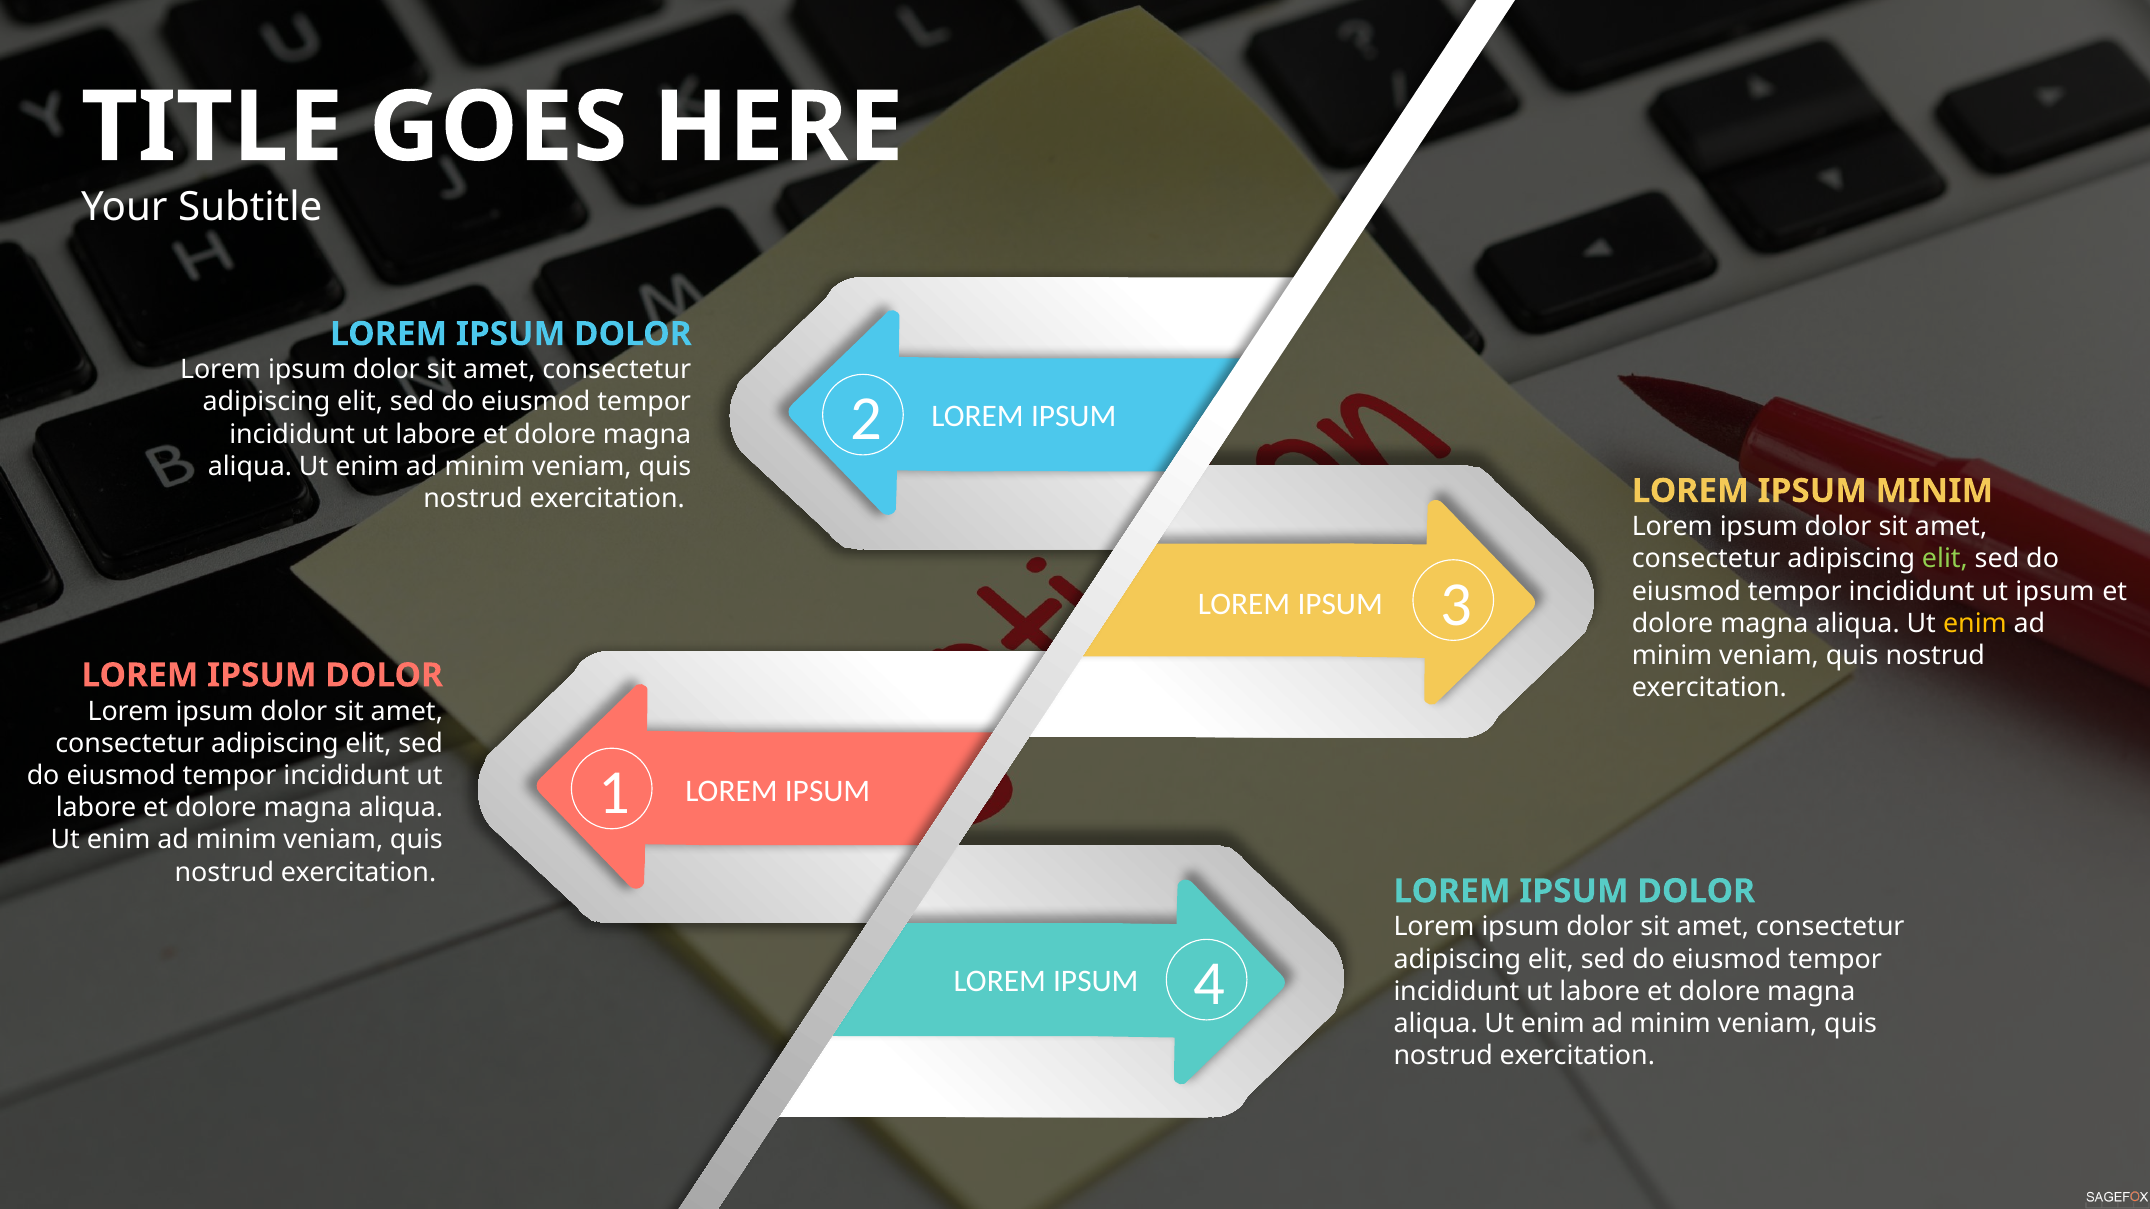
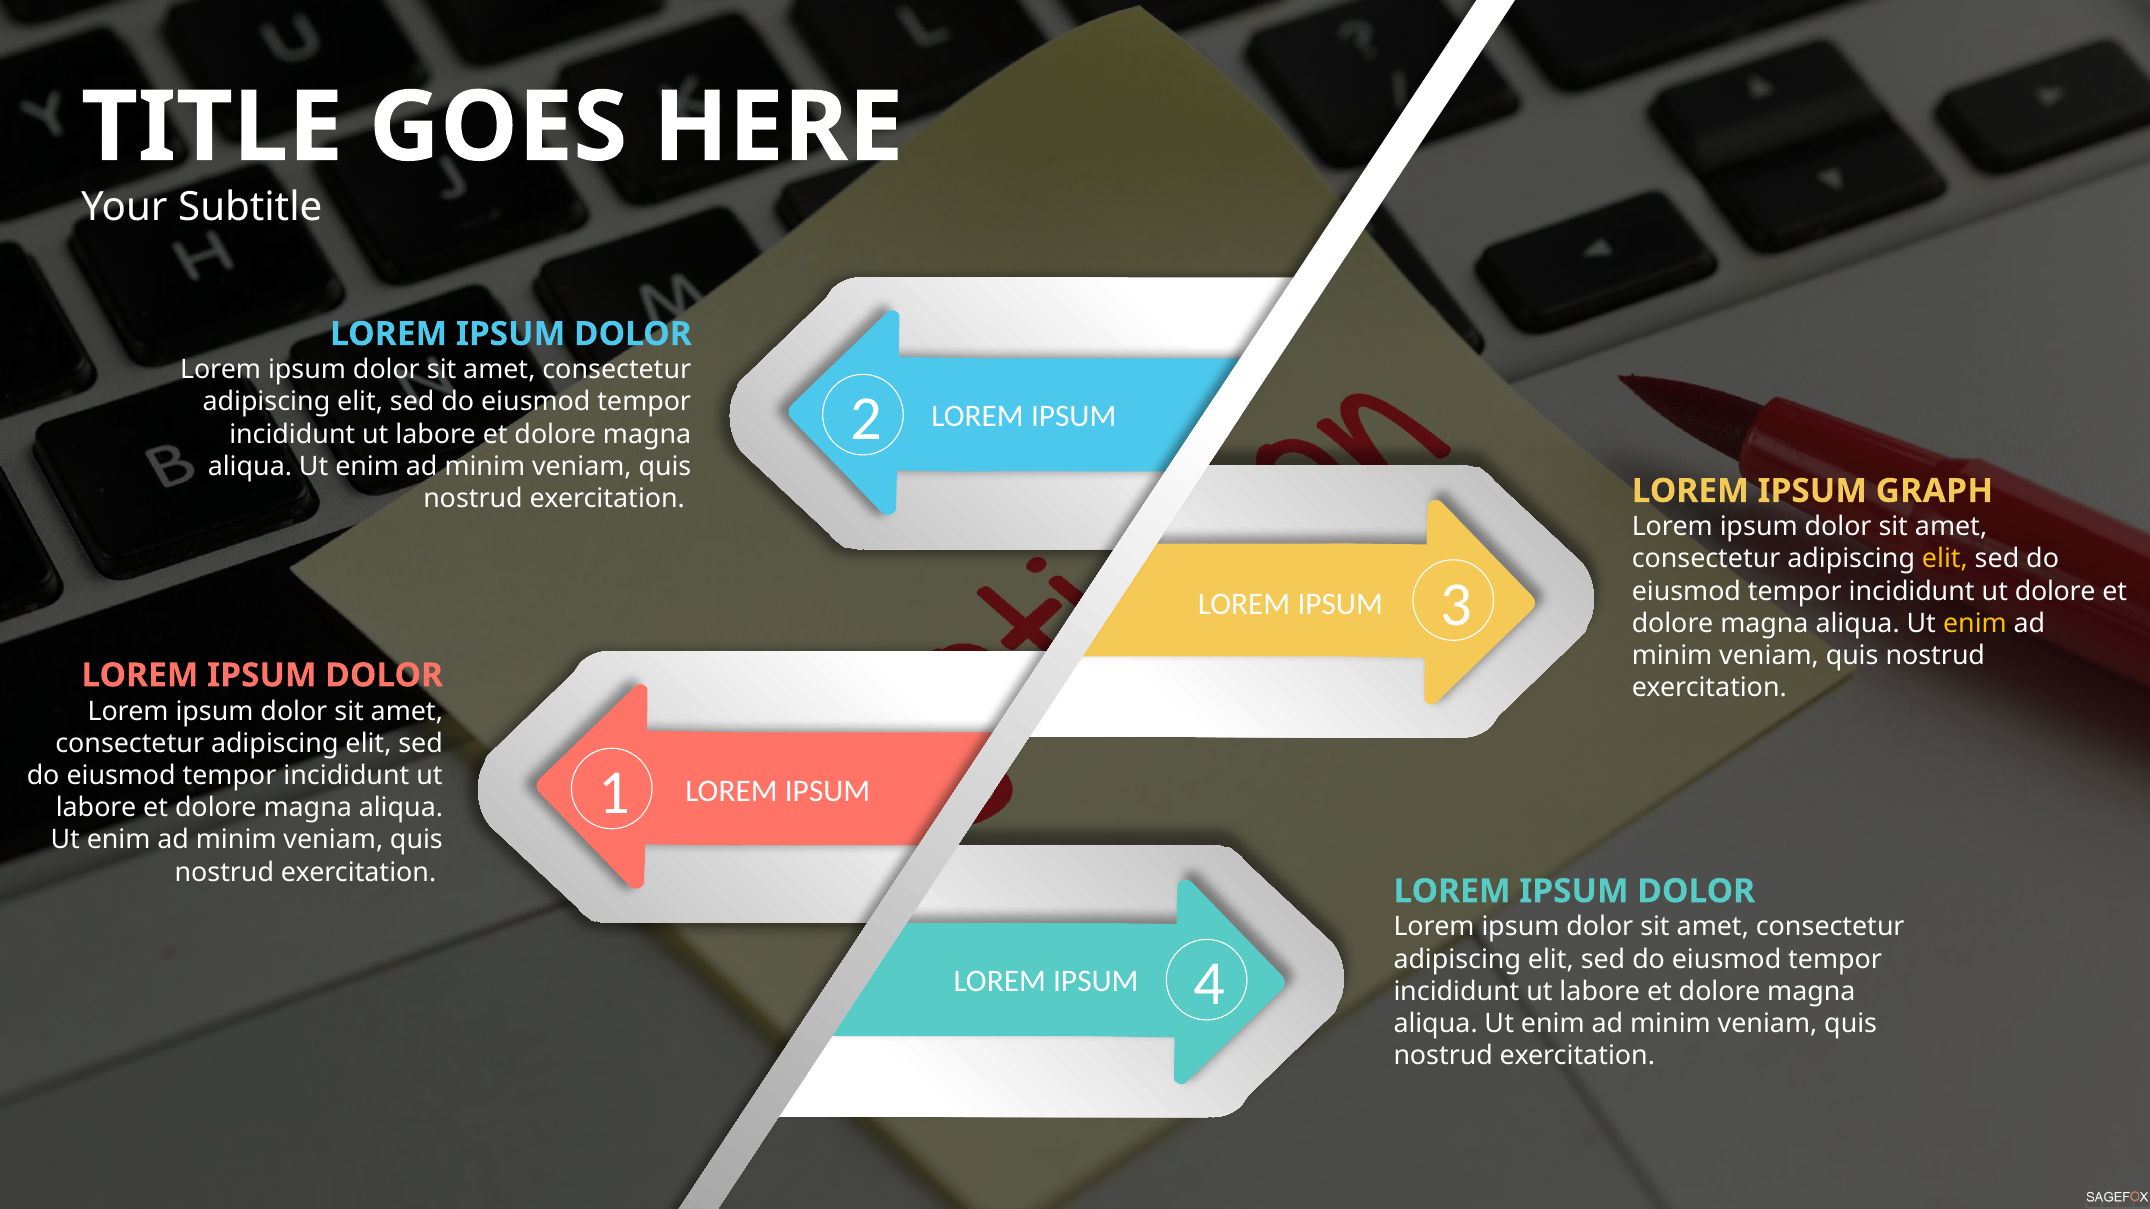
MINIM at (1934, 491): MINIM -> GRAPH
elit at (1945, 559) colour: light green -> yellow
ut ipsum: ipsum -> dolore
